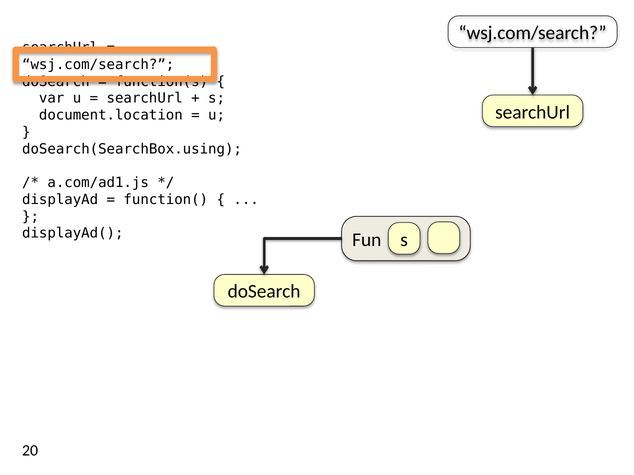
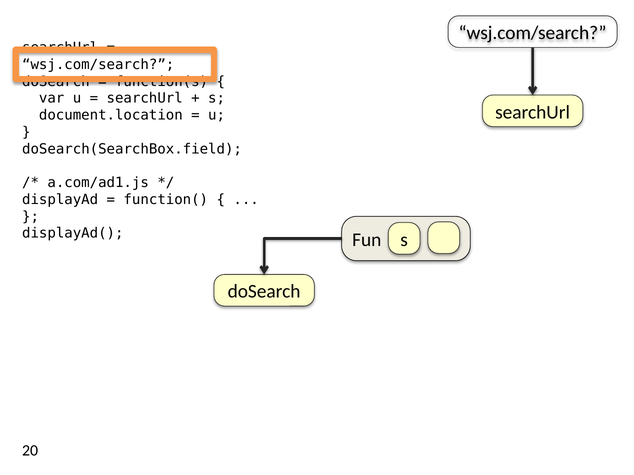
doSearch(SearchBox.using: doSearch(SearchBox.using -> doSearch(SearchBox.field
